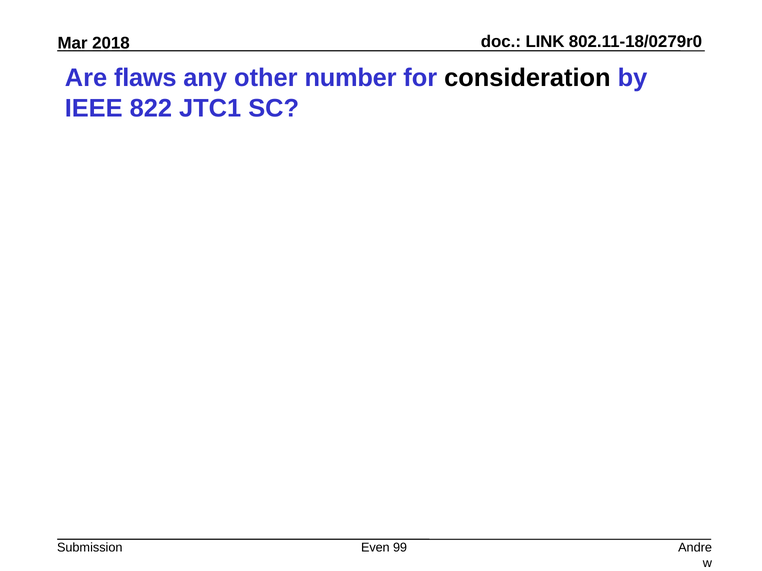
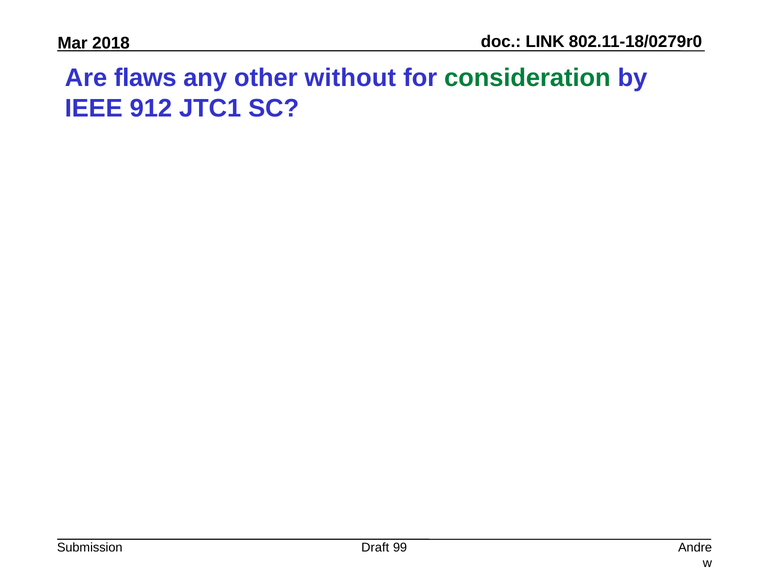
number: number -> without
consideration colour: black -> green
822: 822 -> 912
Even: Even -> Draft
